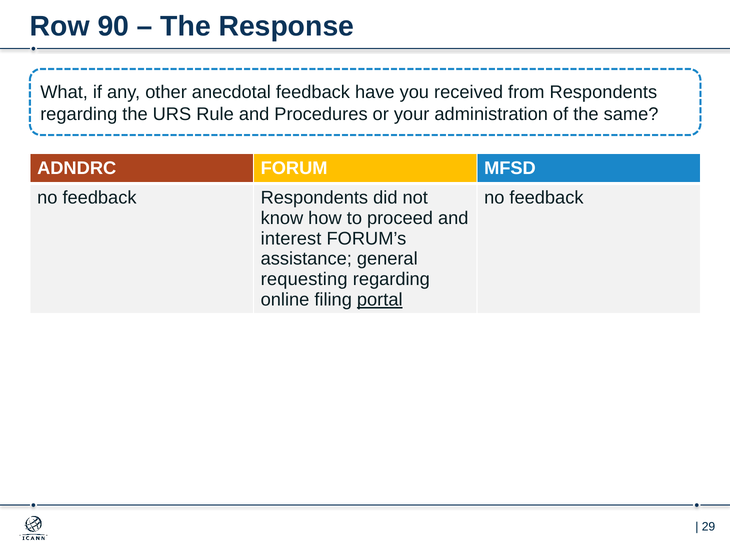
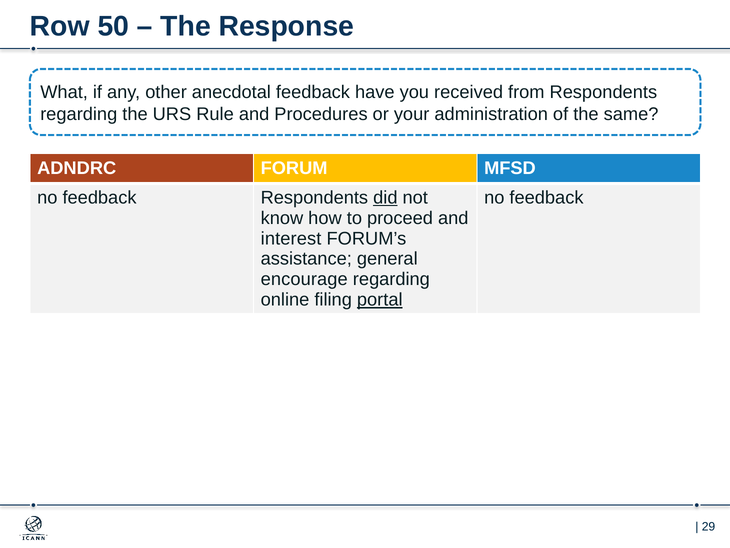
90: 90 -> 50
did underline: none -> present
requesting: requesting -> encourage
